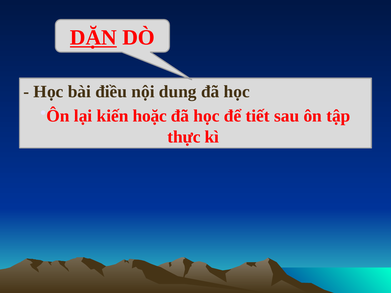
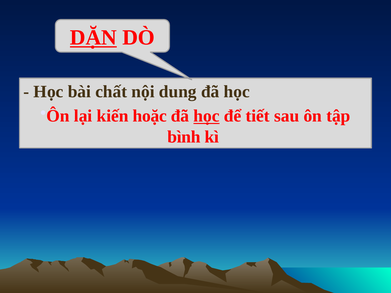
điều: điều -> chất
học at (207, 116) underline: none -> present
thực: thực -> bình
